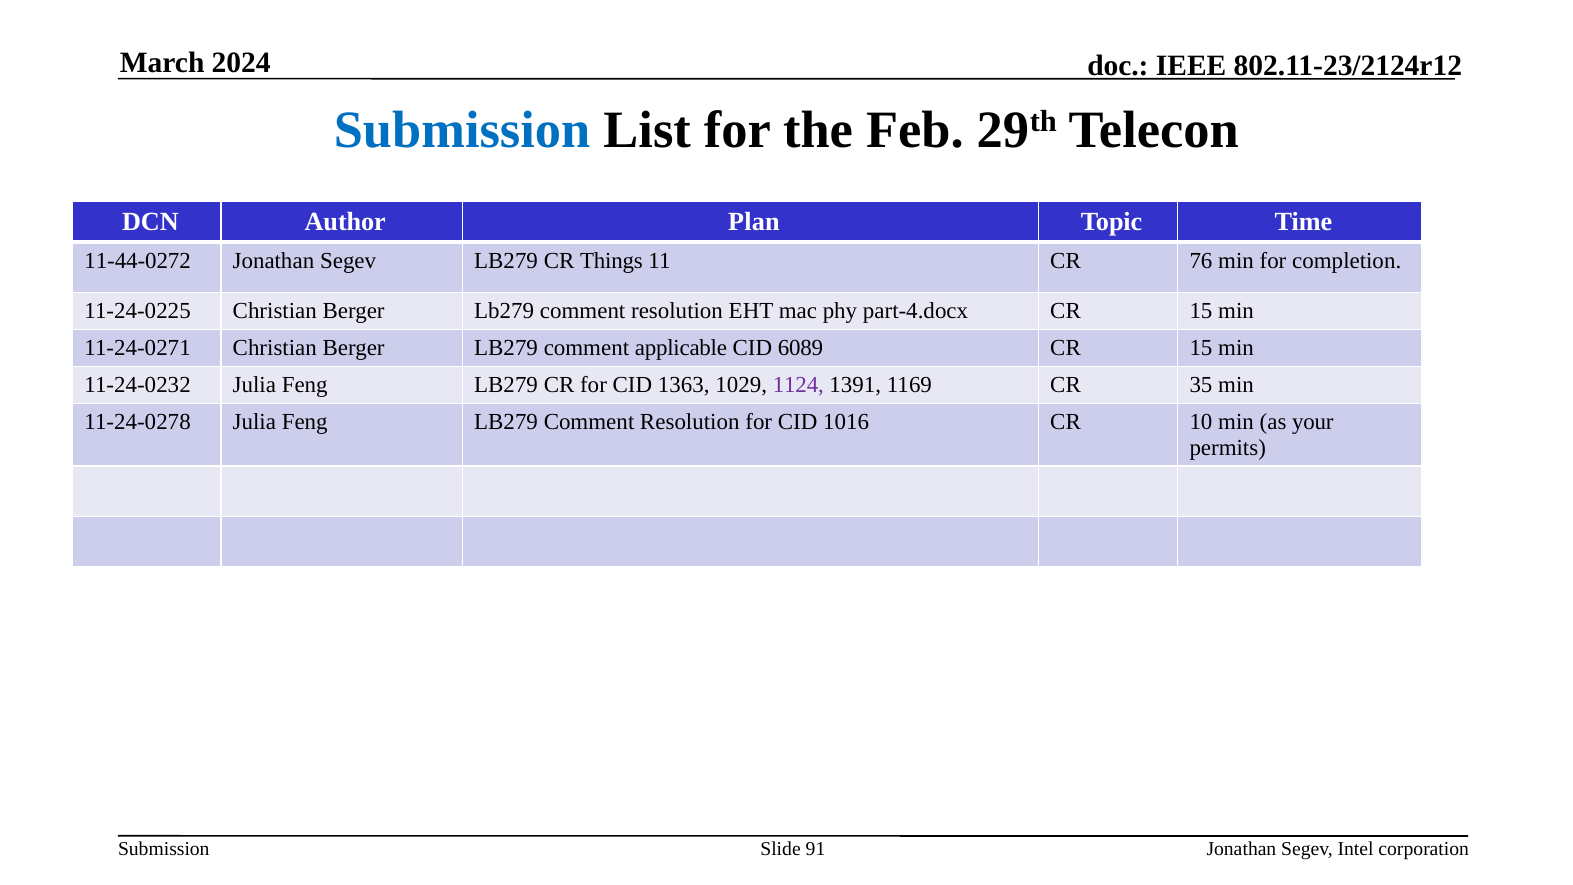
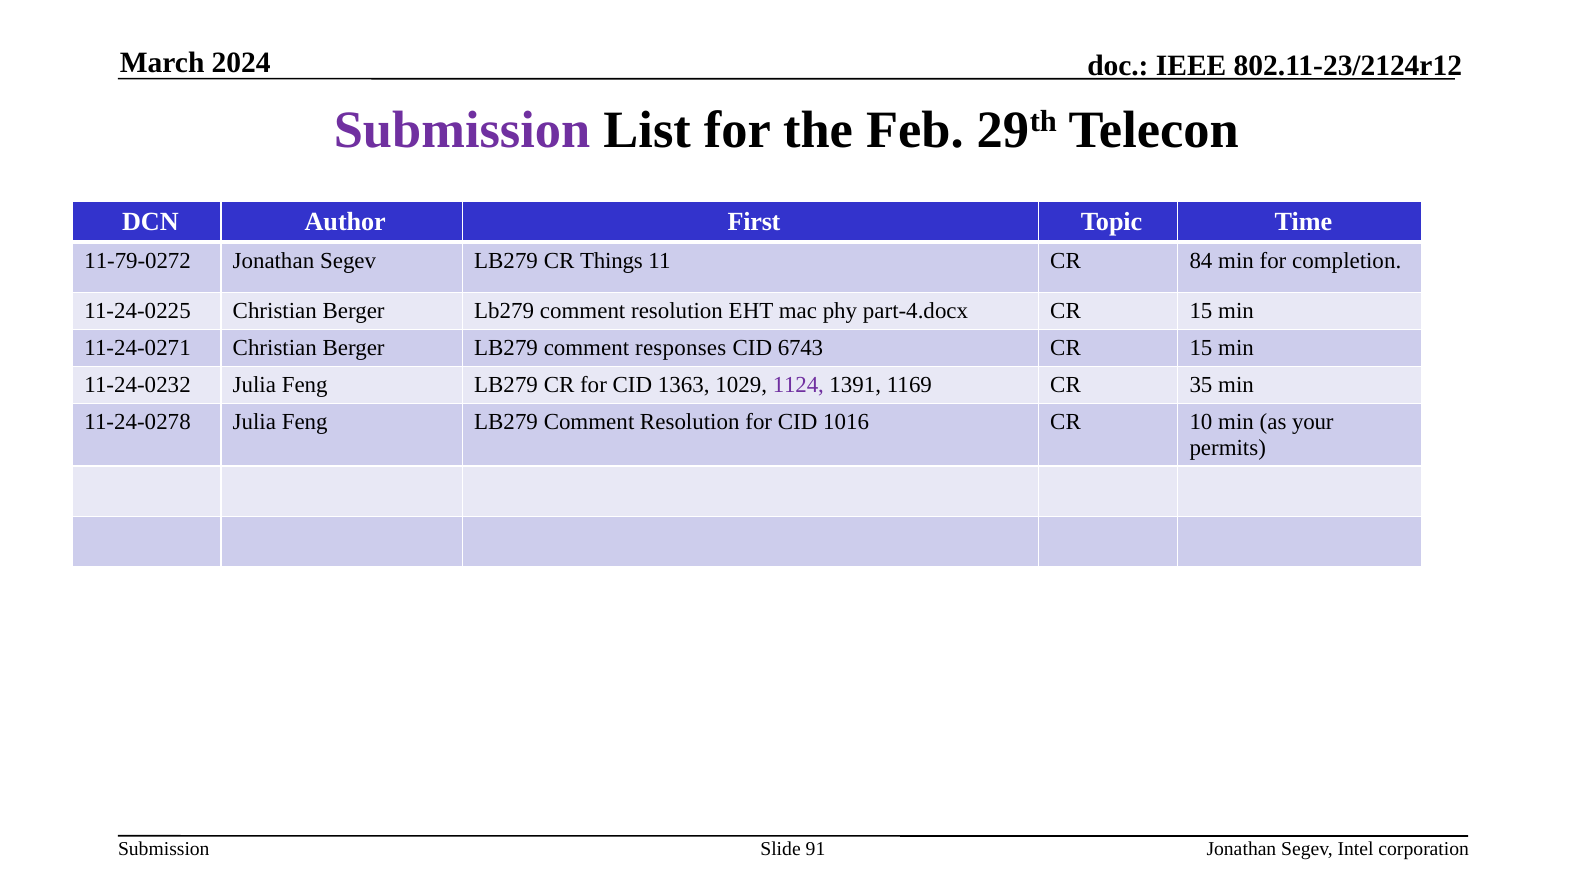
Submission at (462, 130) colour: blue -> purple
Plan: Plan -> First
11-44-0272: 11-44-0272 -> 11-79-0272
76: 76 -> 84
applicable: applicable -> responses
6089: 6089 -> 6743
